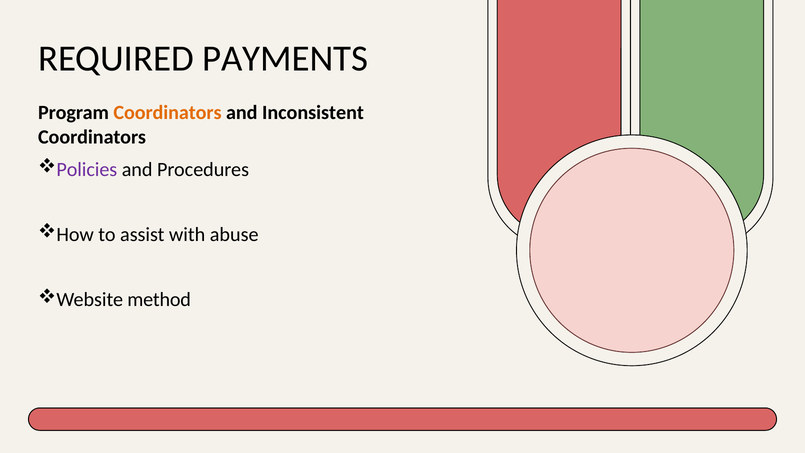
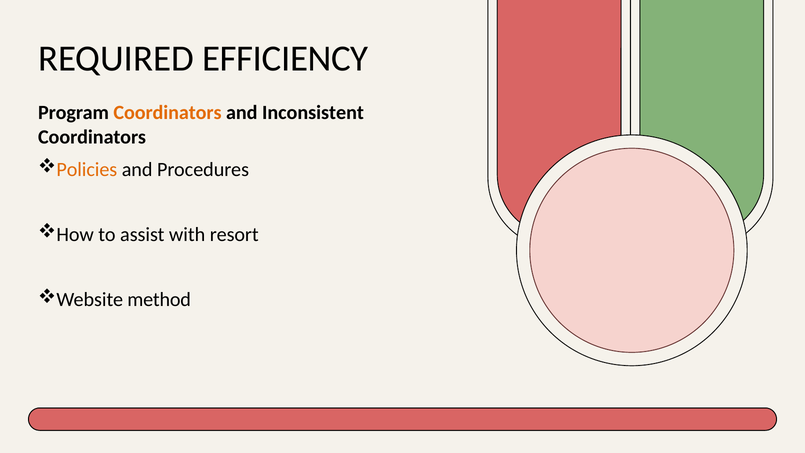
PAYMENTS: PAYMENTS -> EFFICIENCY
Policies colour: purple -> orange
abuse: abuse -> resort
